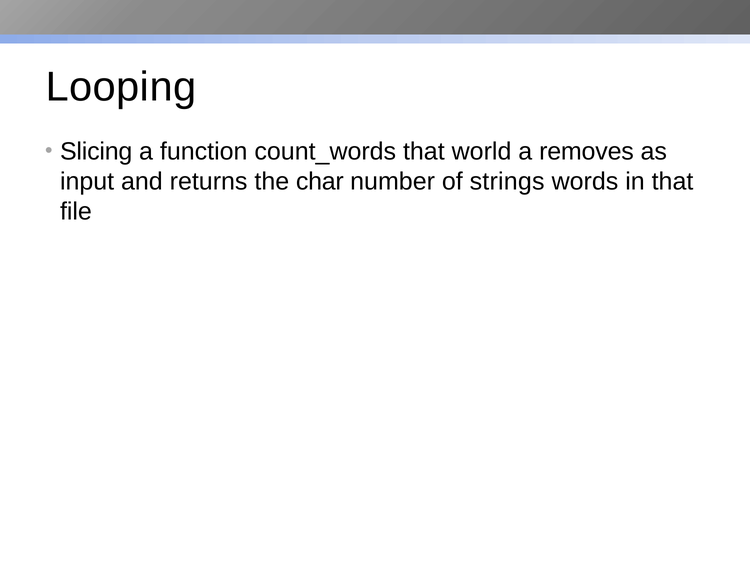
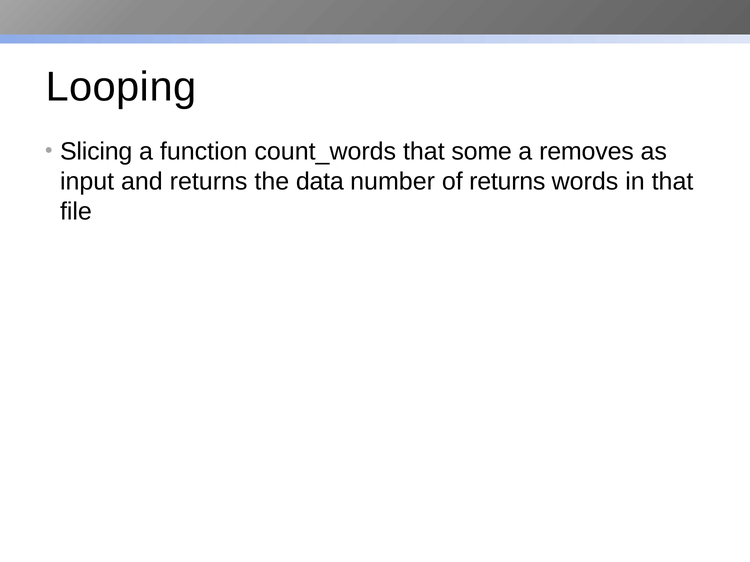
world: world -> some
char: char -> data
of strings: strings -> returns
